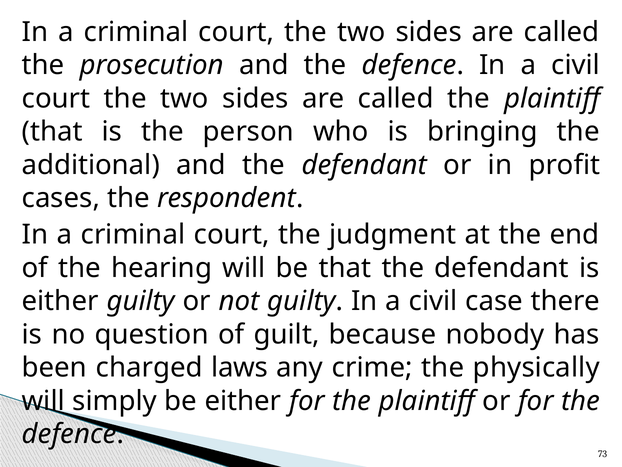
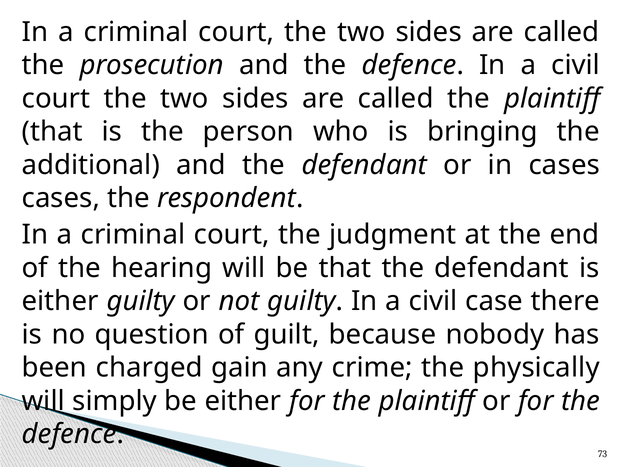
in profit: profit -> cases
laws: laws -> gain
